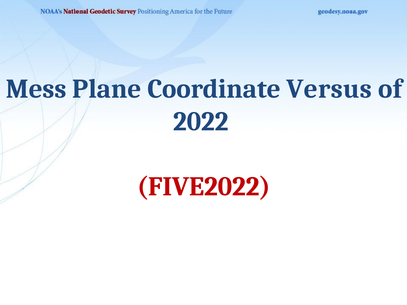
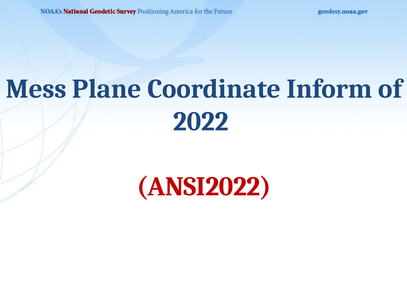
Versus: Versus -> Inform
FIVE2022: FIVE2022 -> ANSI2022
